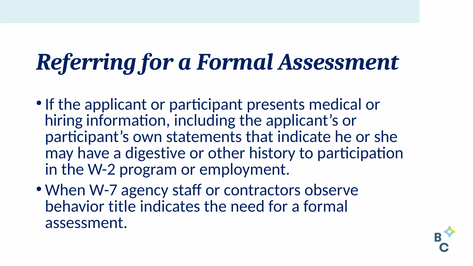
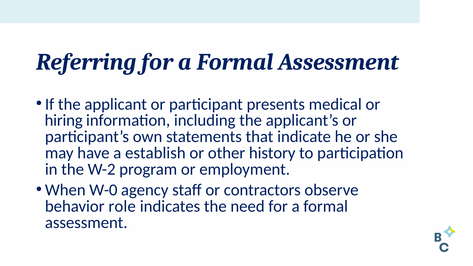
digestive: digestive -> establish
W-7: W-7 -> W-0
title: title -> role
